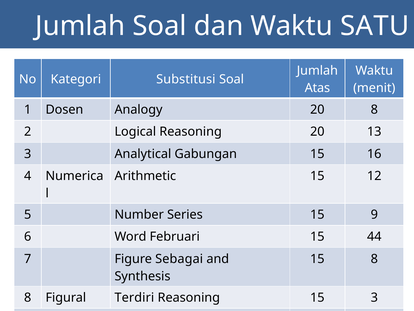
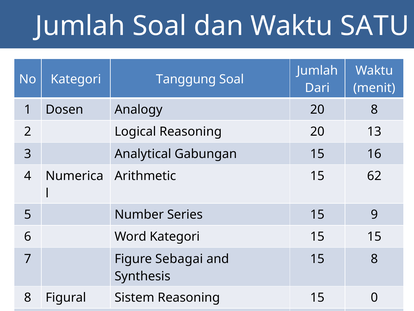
Substitusi: Substitusi -> Tanggung
Atas: Atas -> Dari
12: 12 -> 62
Word Februari: Februari -> Kategori
15 44: 44 -> 15
Terdiri: Terdiri -> Sistem
15 3: 3 -> 0
